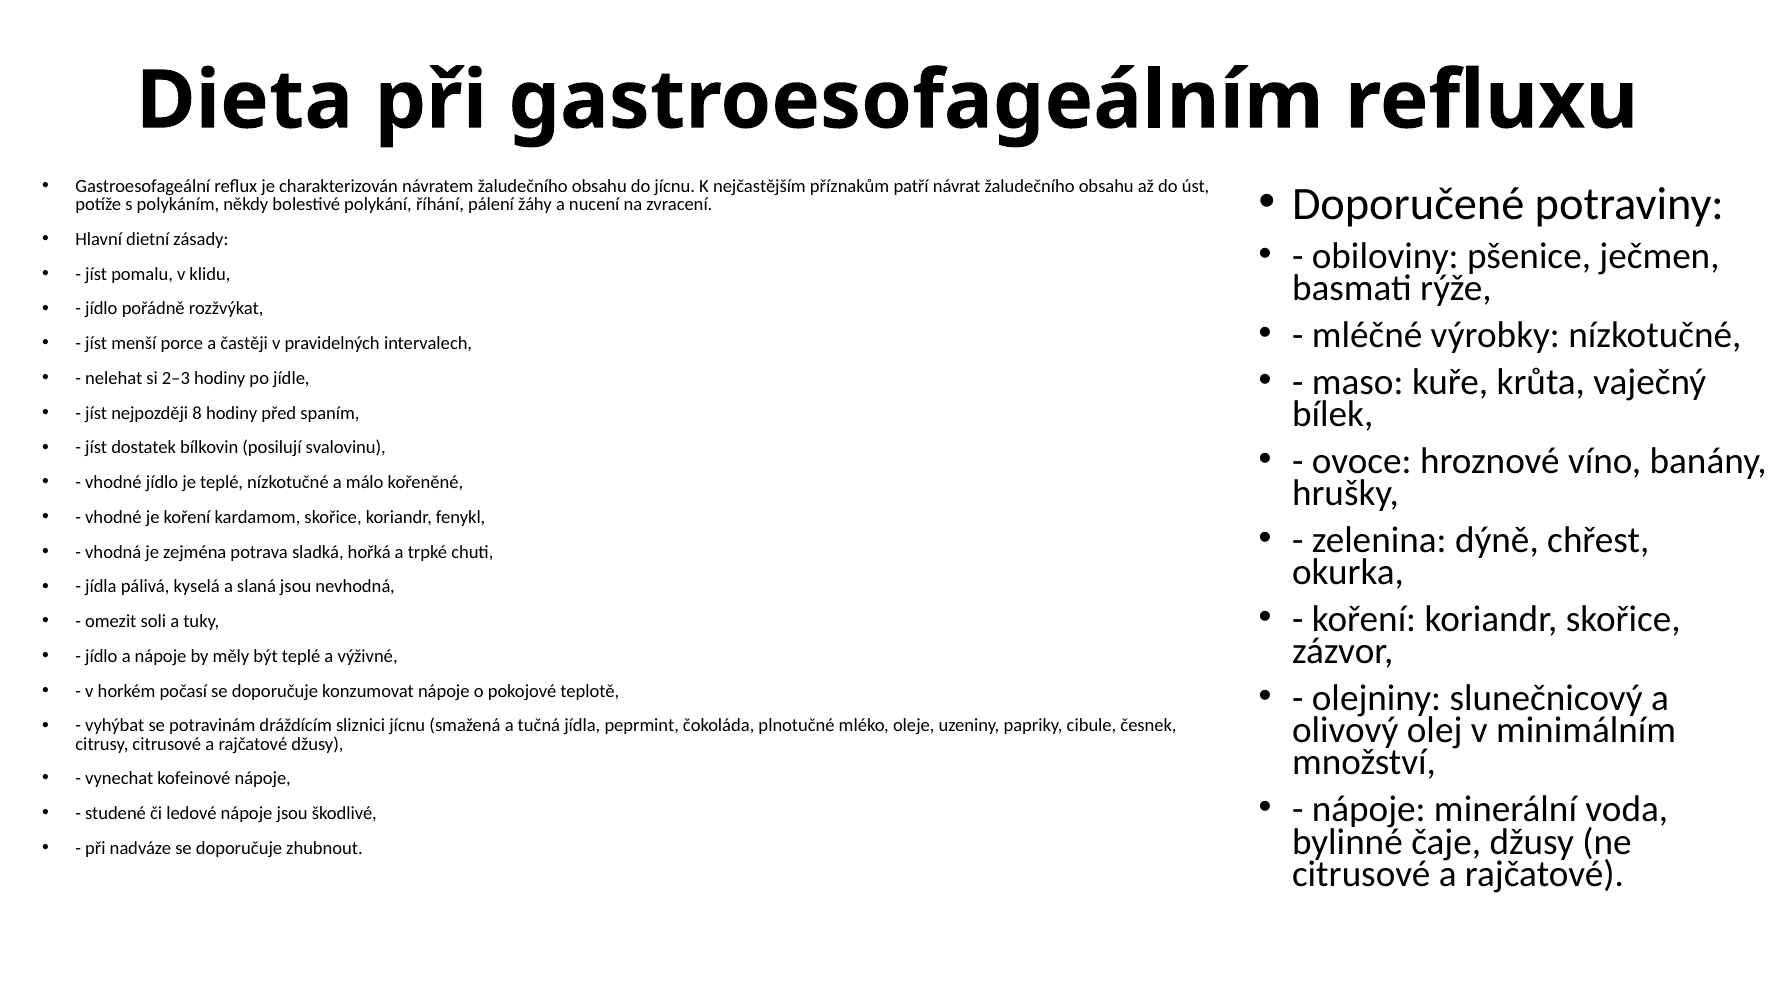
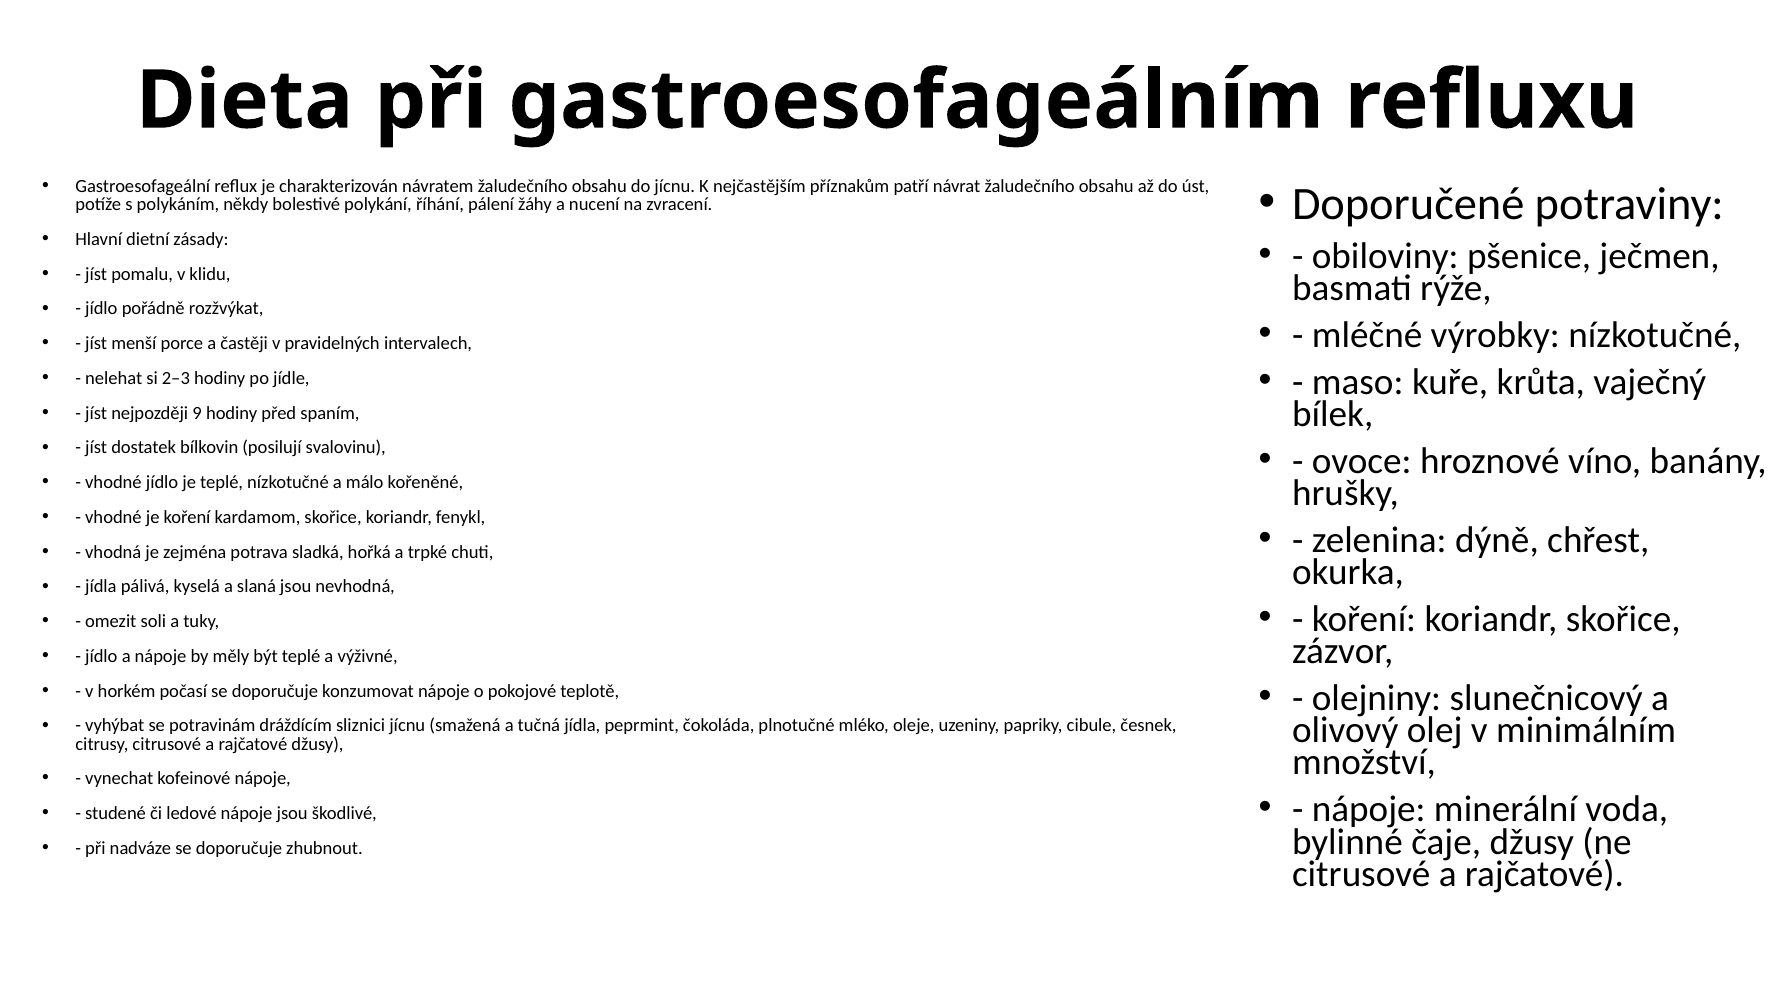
8: 8 -> 9
